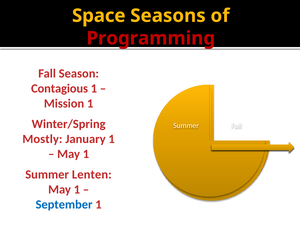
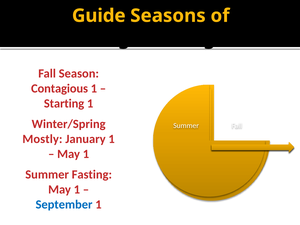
Space: Space -> Guide
Programming colour: red -> black
Mission: Mission -> Starting
Lenten: Lenten -> Fasting
